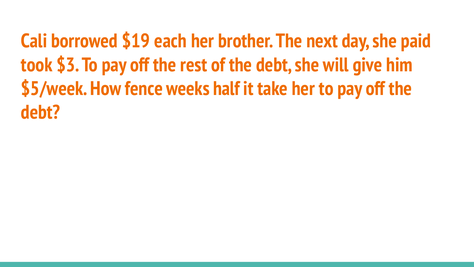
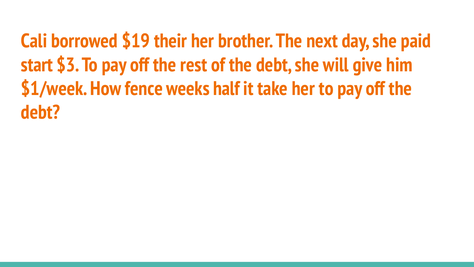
each: each -> their
took: took -> start
$5/week: $5/week -> $1/week
